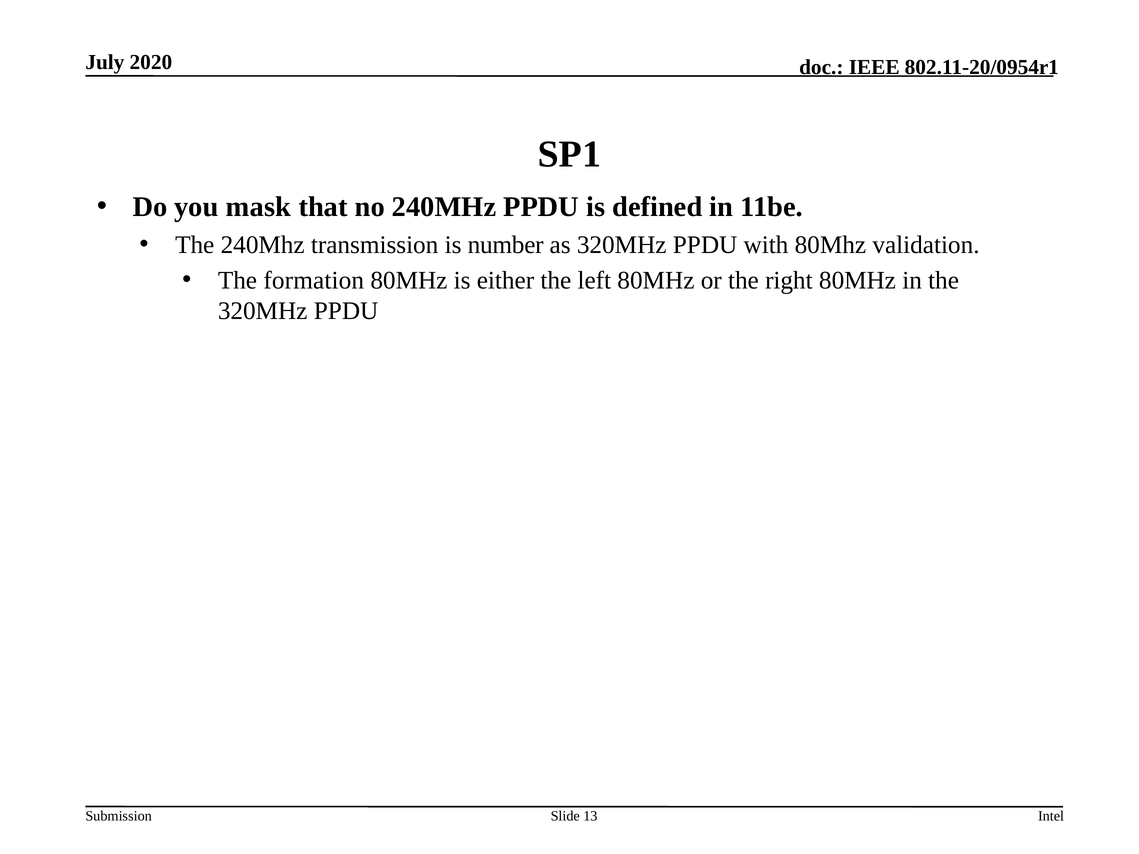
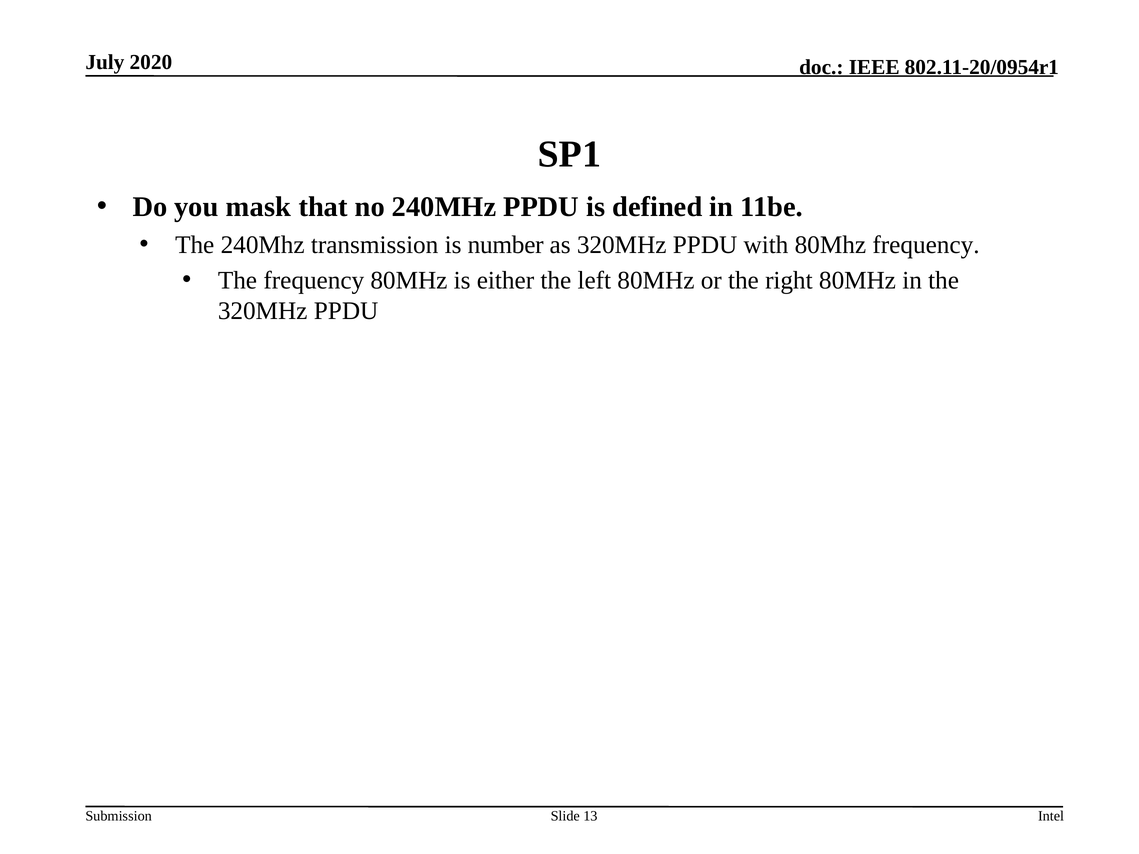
80Mhz validation: validation -> frequency
The formation: formation -> frequency
